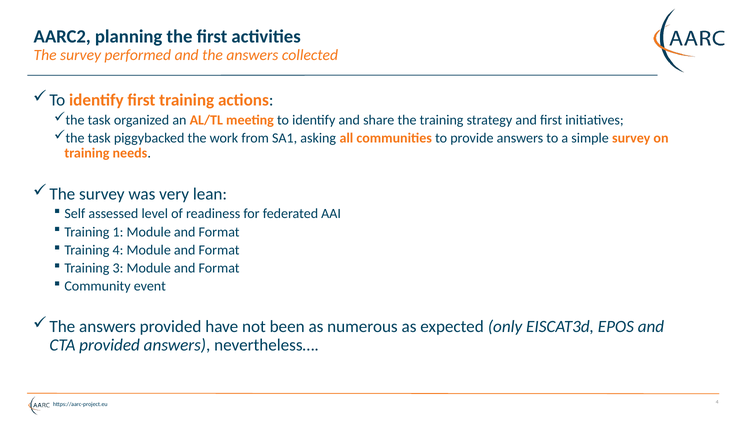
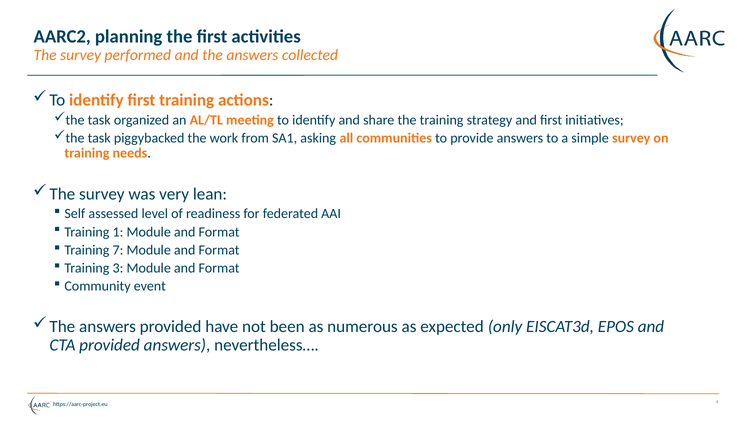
Training 4: 4 -> 7
